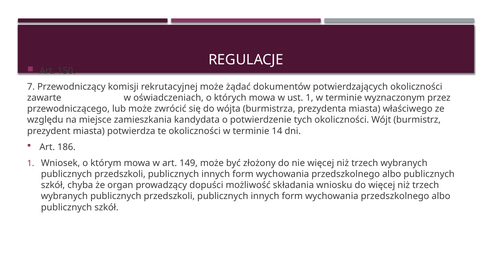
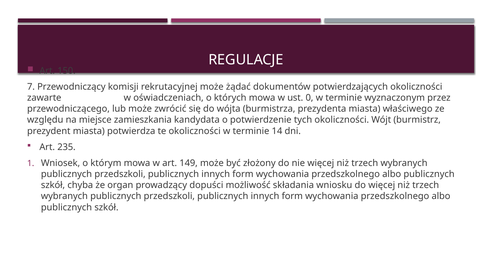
ust 1: 1 -> 0
186: 186 -> 235
